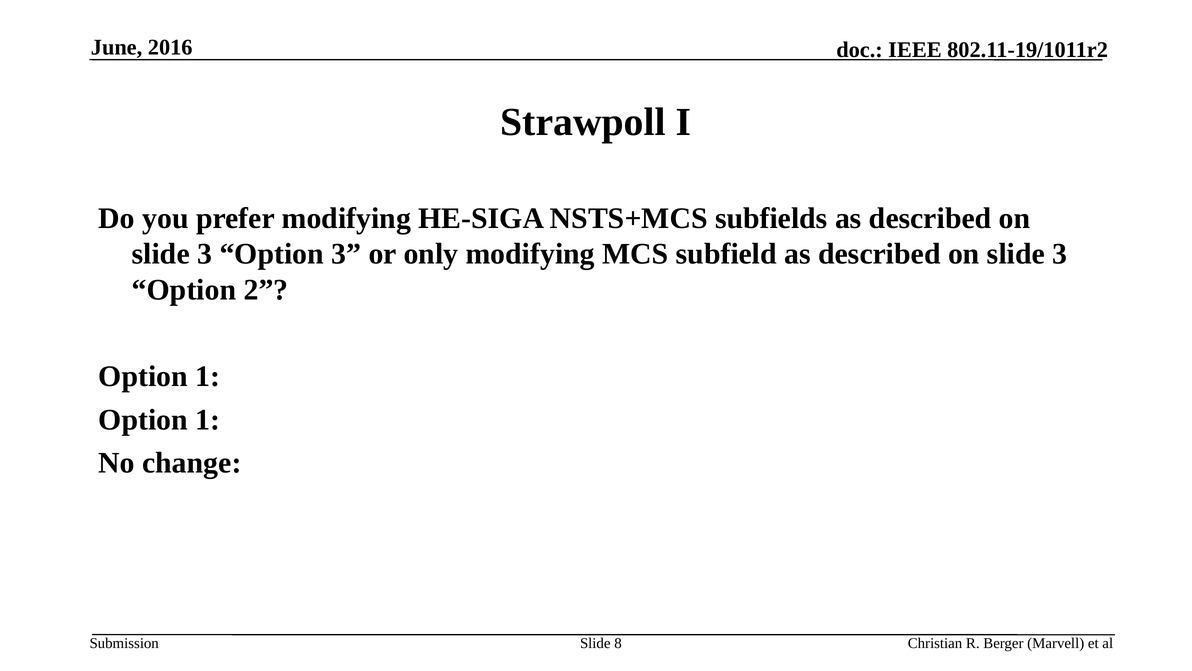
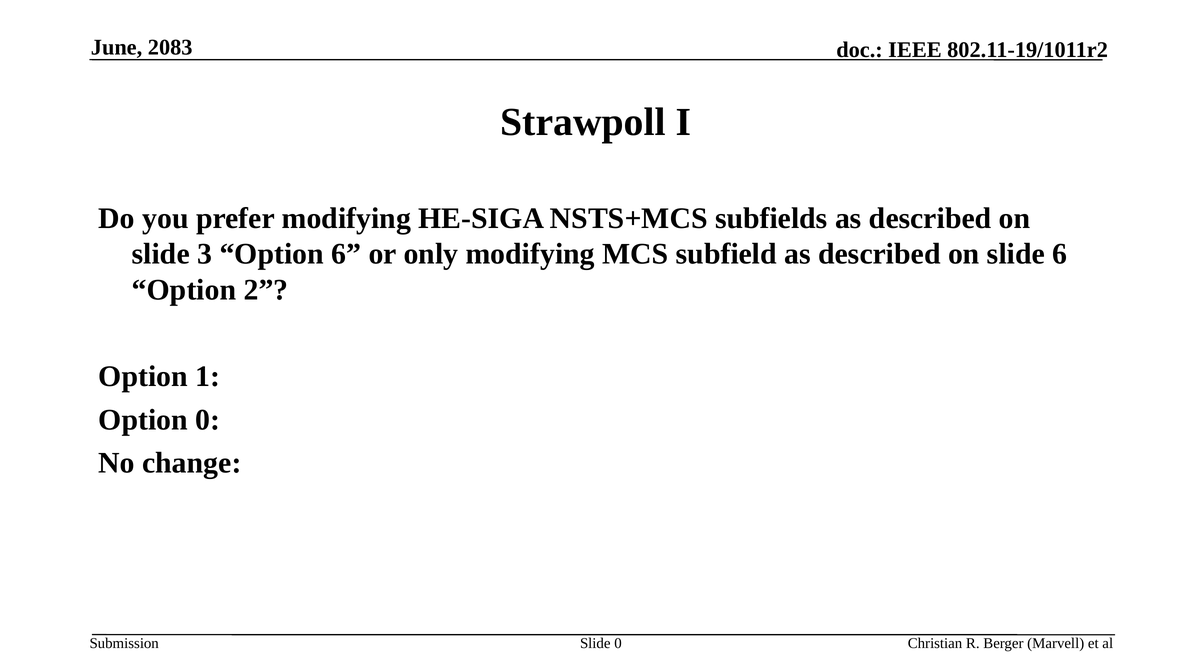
2016: 2016 -> 2083
Option 3: 3 -> 6
3 at (1060, 254): 3 -> 6
1 at (208, 419): 1 -> 0
Slide 8: 8 -> 0
